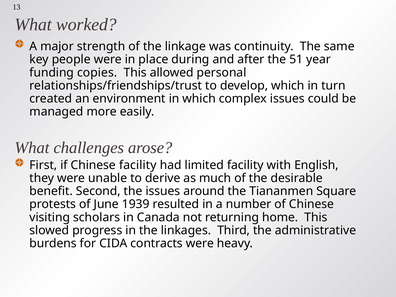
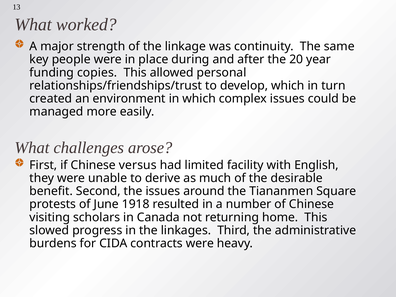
51: 51 -> 20
Chinese facility: facility -> versus
1939: 1939 -> 1918
